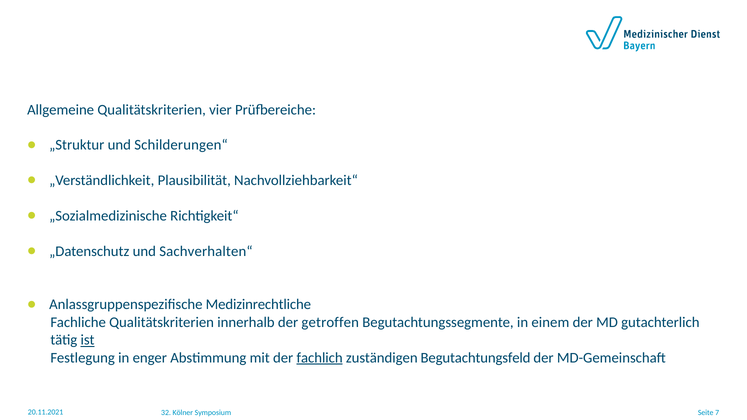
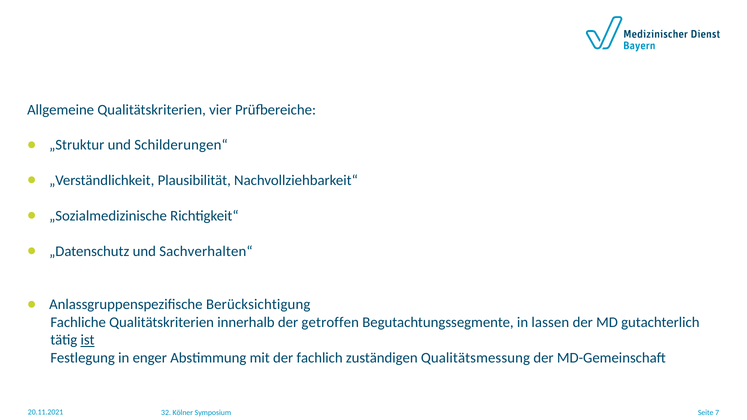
Medizinrechtliche: Medizinrechtliche -> Berücksichtigung
einem: einem -> lassen
fachlich underline: present -> none
Begutachtungsfeld: Begutachtungsfeld -> Qualitätsmessung
